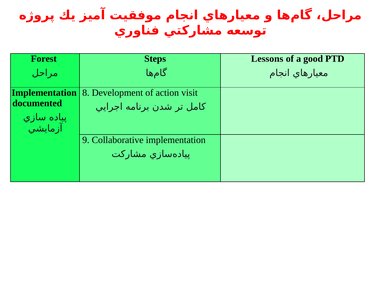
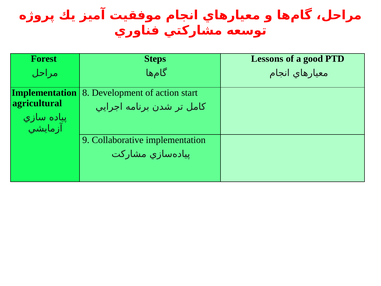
visit: visit -> start
documented: documented -> agricultural
